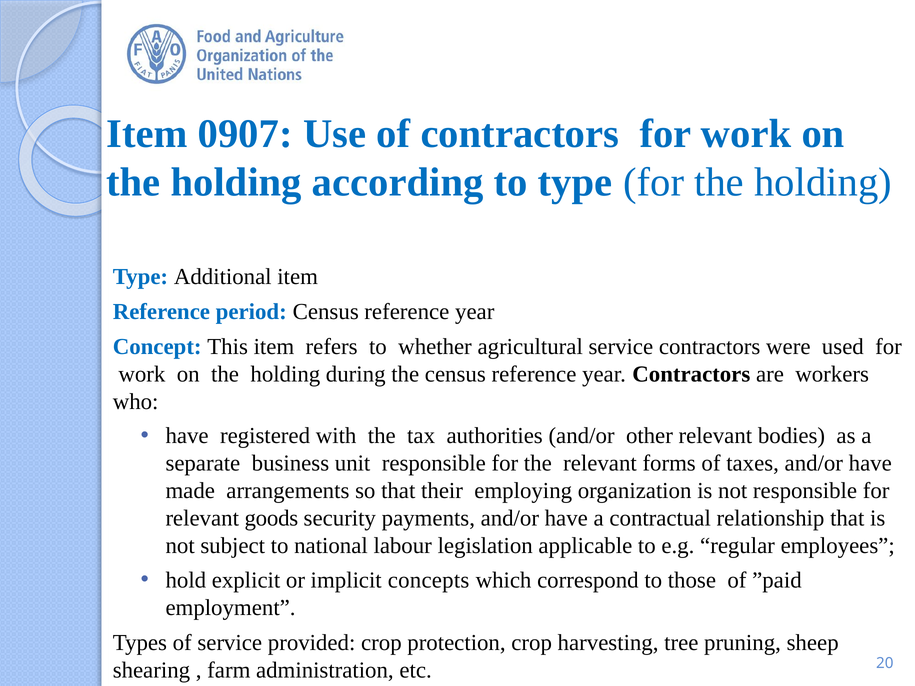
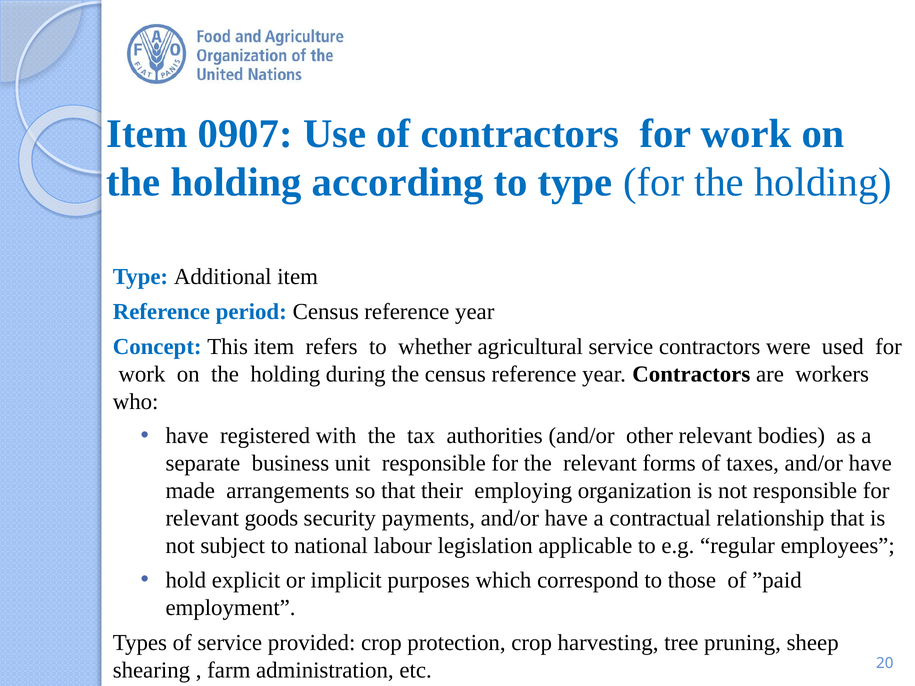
concepts: concepts -> purposes
